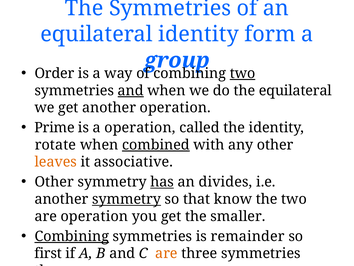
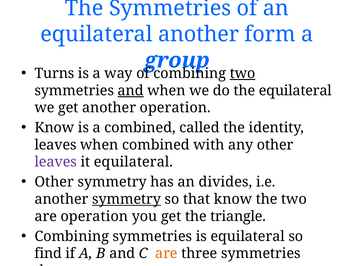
equilateral identity: identity -> another
Order: Order -> Turns
Prime at (54, 127): Prime -> Know
a operation: operation -> combined
rotate at (55, 145): rotate -> leaves
combined at (156, 145) underline: present -> none
leaves at (56, 162) colour: orange -> purple
it associative: associative -> equilateral
has underline: present -> none
smaller: smaller -> triangle
Combining at (72, 236) underline: present -> none
is remainder: remainder -> equilateral
first: first -> find
